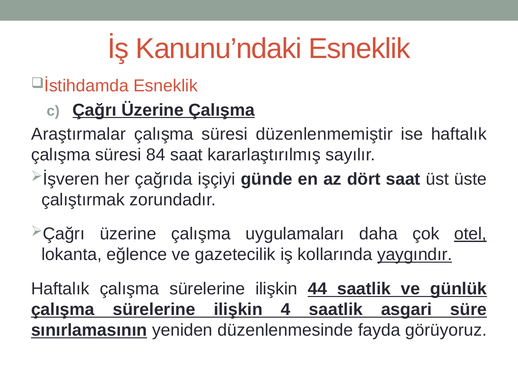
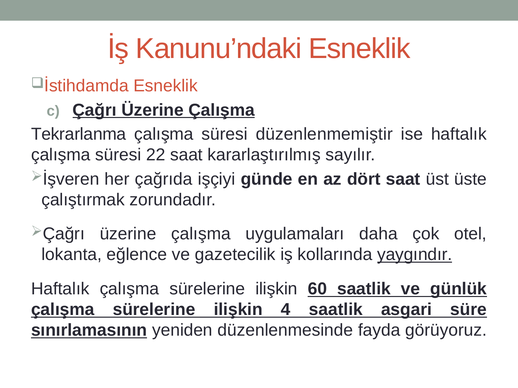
Araştırmalar: Araştırmalar -> Tekrarlanma
84: 84 -> 22
otel underline: present -> none
44: 44 -> 60
